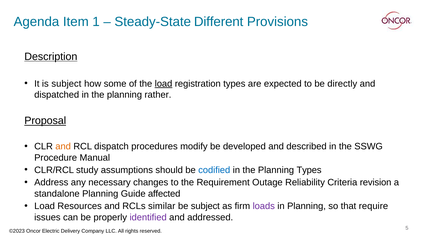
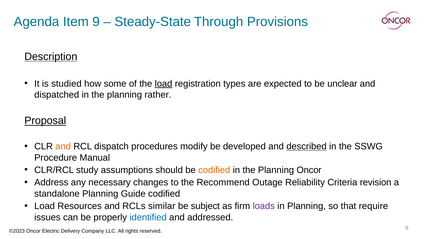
1: 1 -> 9
Different: Different -> Through
is subject: subject -> studied
directly: directly -> unclear
described underline: none -> present
codified at (214, 170) colour: blue -> orange
Planning Types: Types -> Oncor
Requirement: Requirement -> Recommend
Guide affected: affected -> codified
identified colour: purple -> blue
